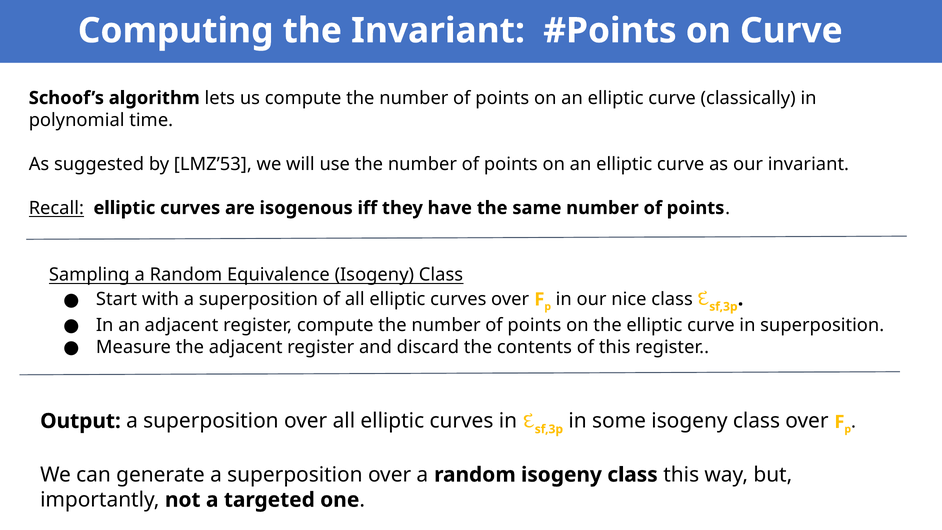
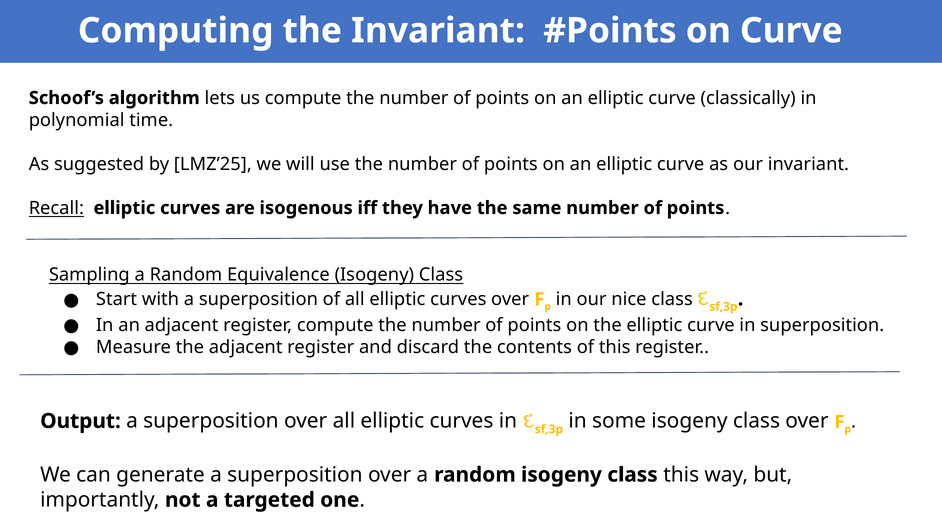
LMZ’53: LMZ’53 -> LMZ’25
